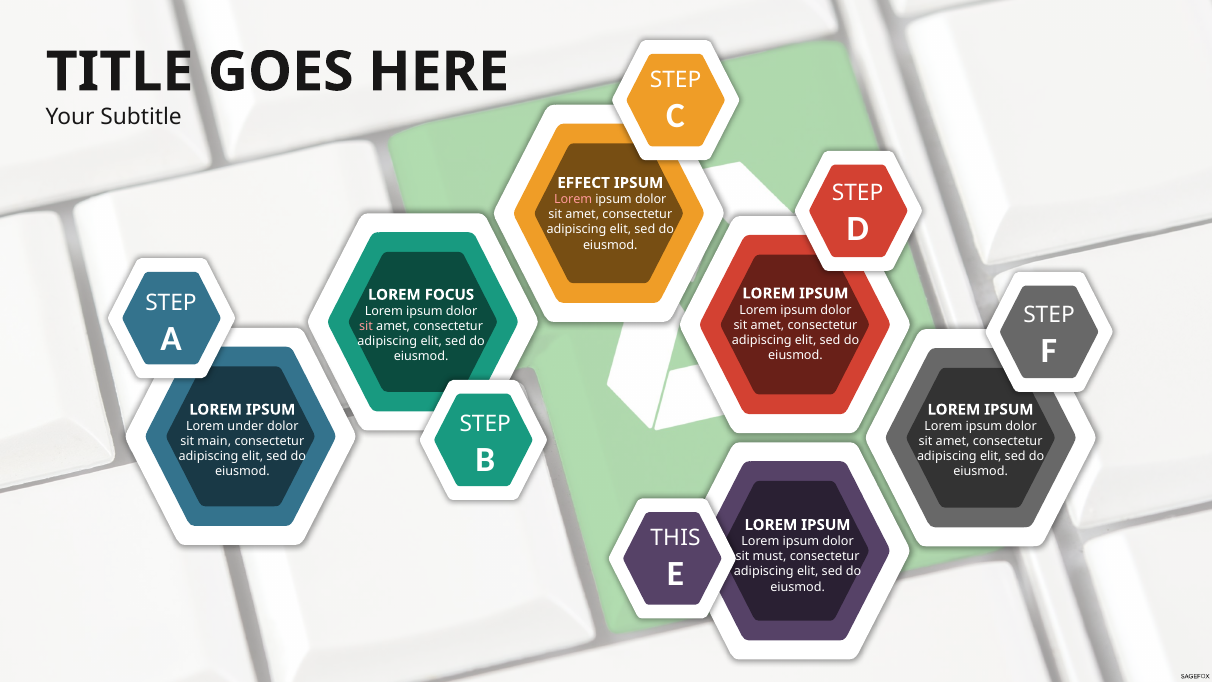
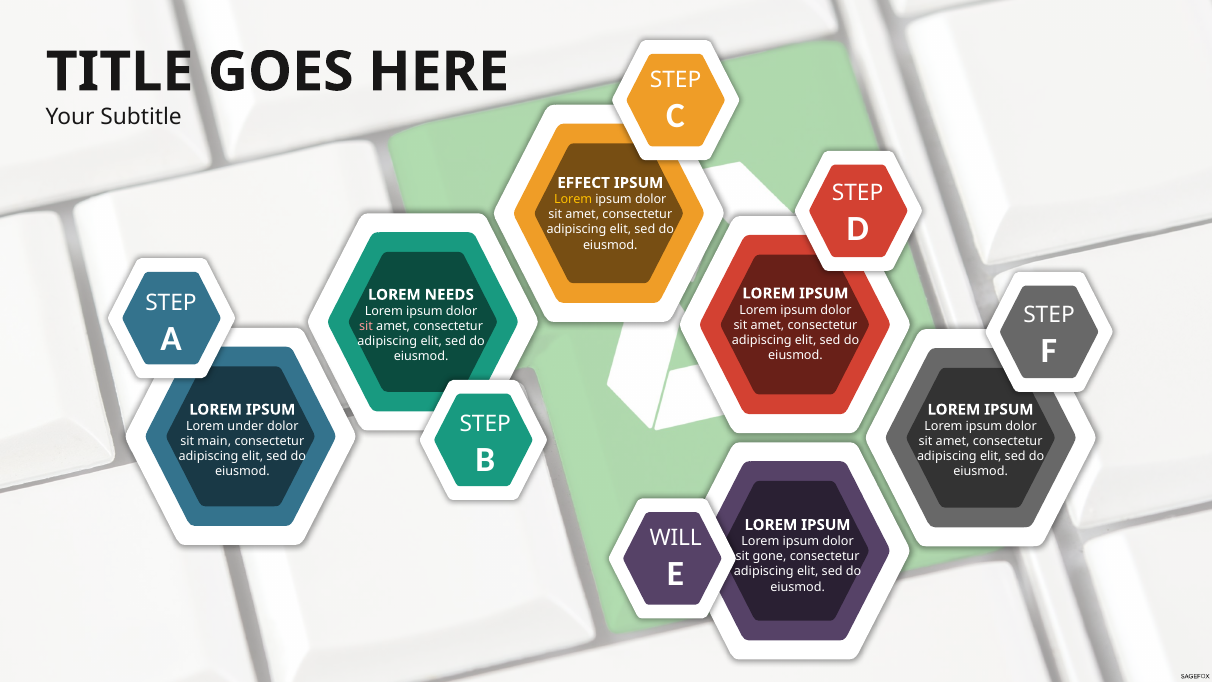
Lorem at (573, 199) colour: pink -> yellow
FOCUS: FOCUS -> NEEDS
THIS: THIS -> WILL
must: must -> gone
